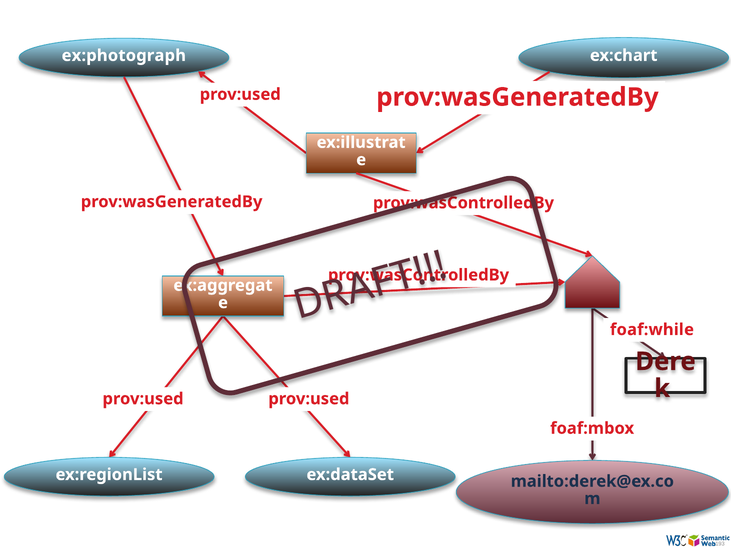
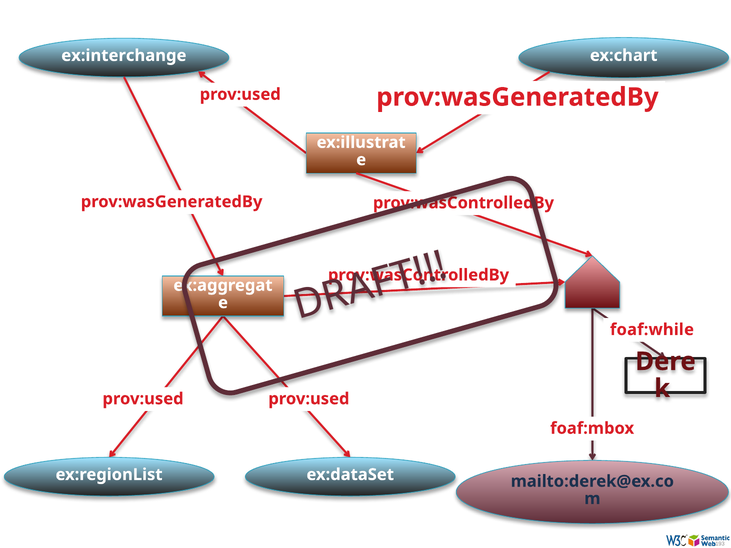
ex:photograph: ex:photograph -> ex:interchange
